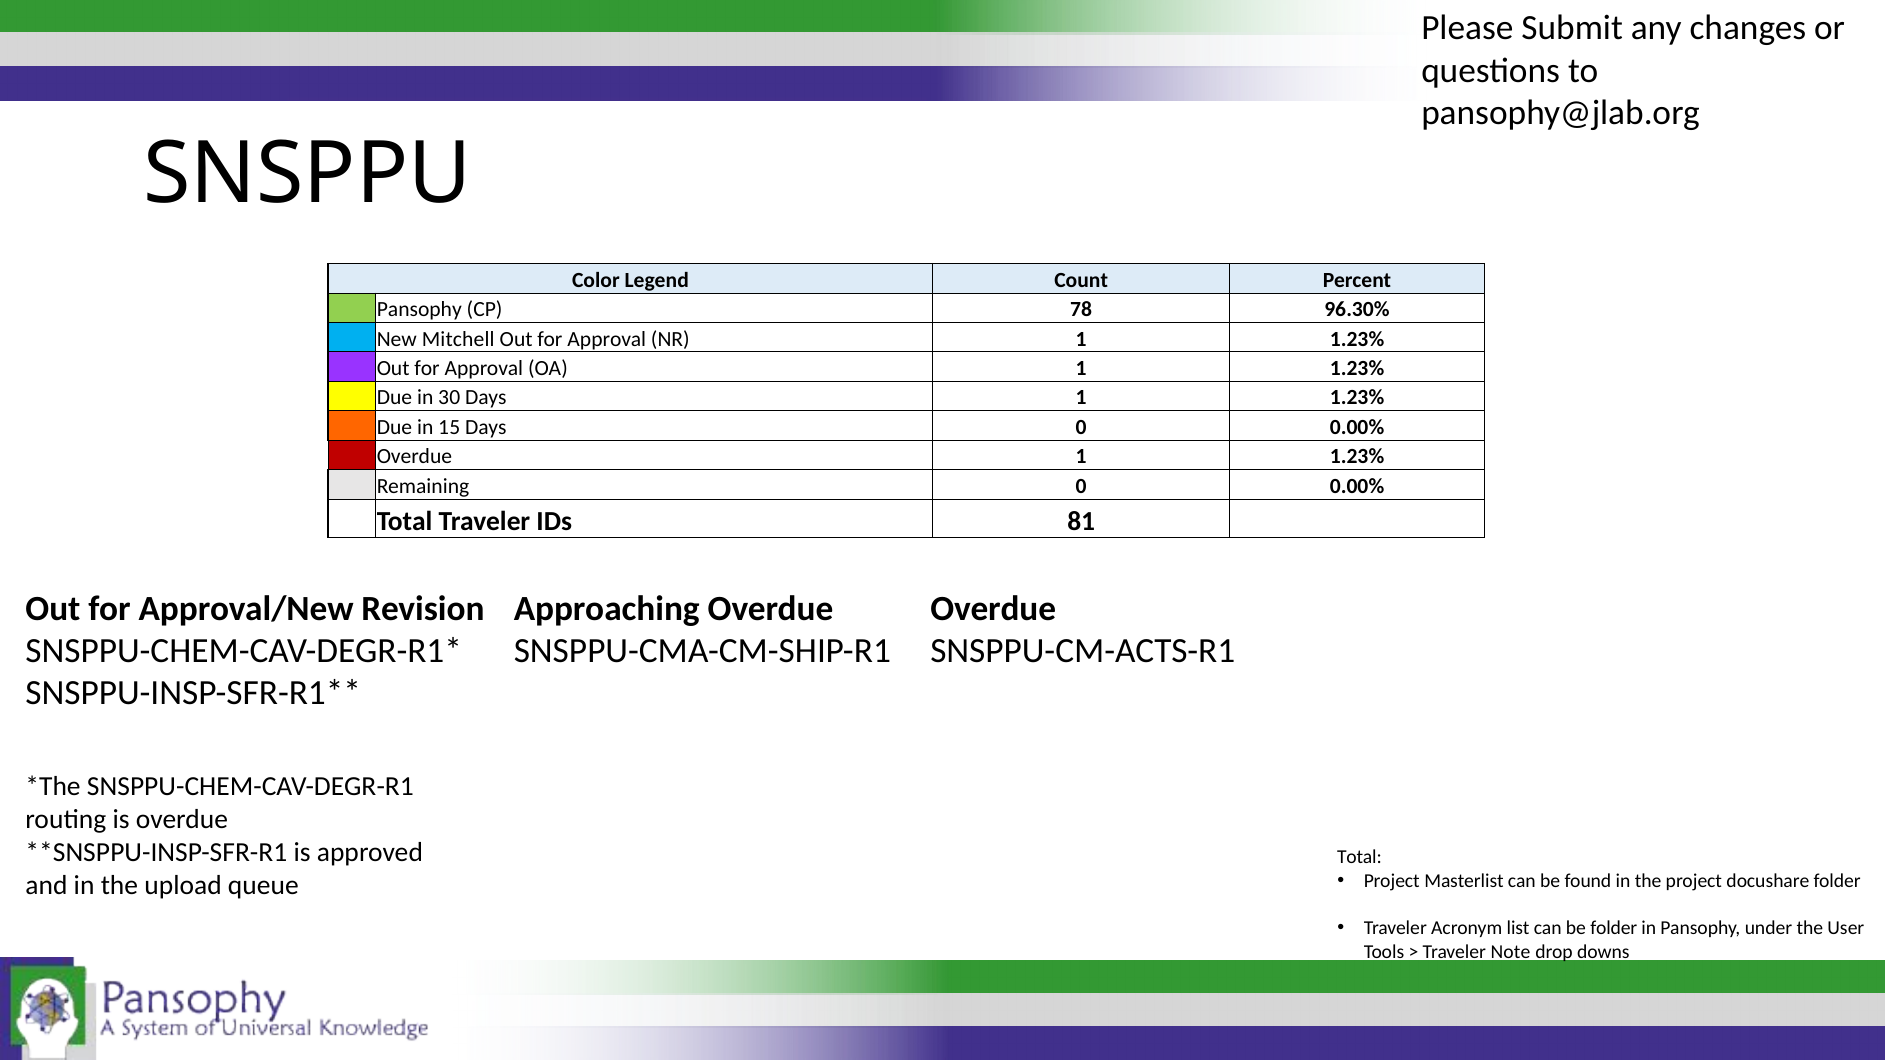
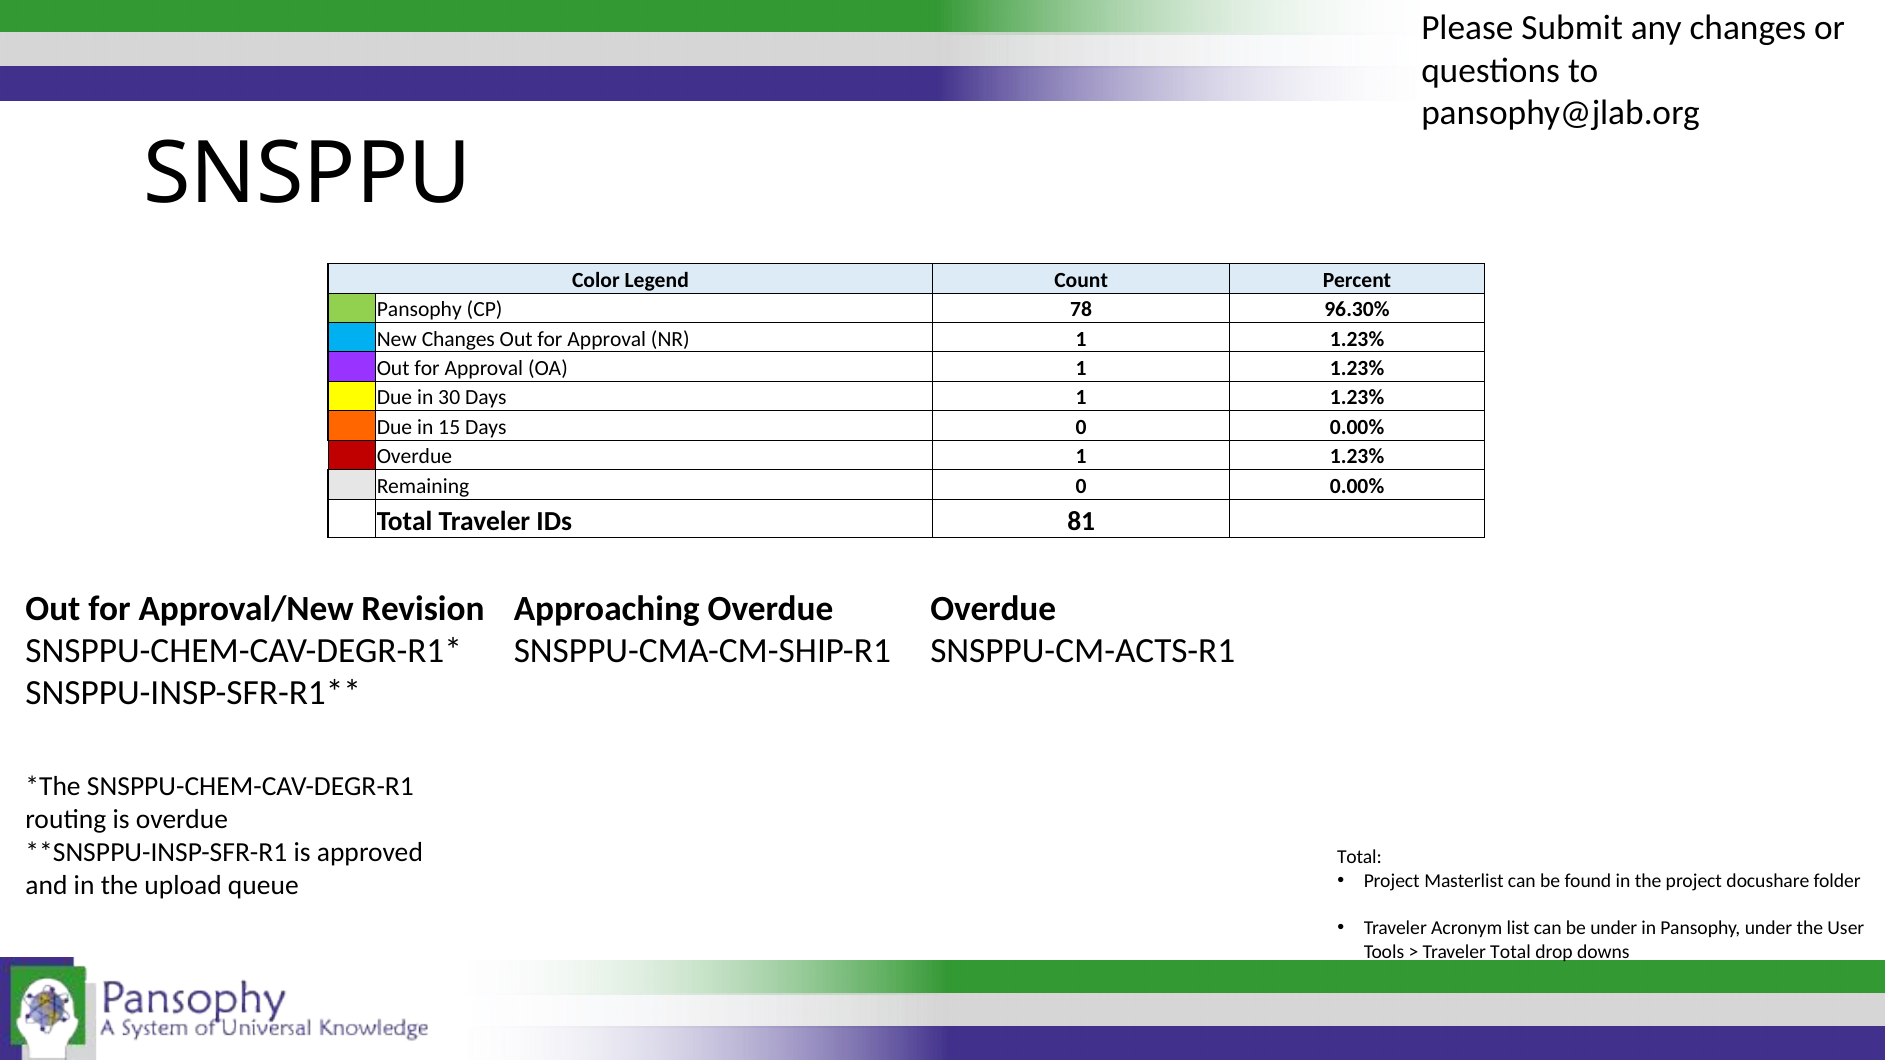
New Mitchell: Mitchell -> Changes
be folder: folder -> under
Traveler Note: Note -> Total
